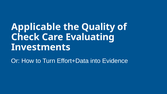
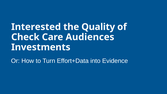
Applicable: Applicable -> Interested
Evaluating: Evaluating -> Audiences
